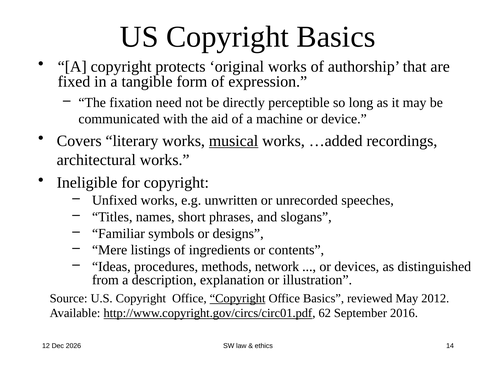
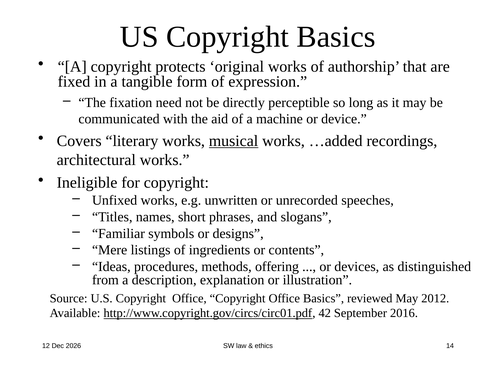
network: network -> offering
Copyright at (238, 298) underline: present -> none
62: 62 -> 42
